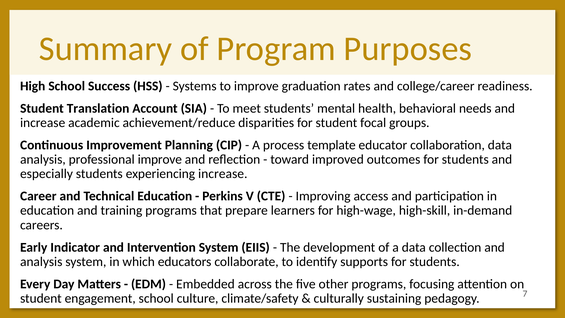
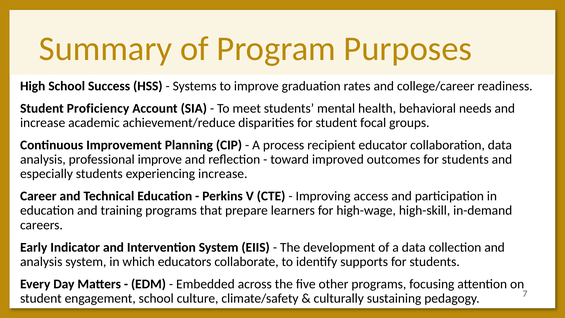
Translation: Translation -> Proficiency
template: template -> recipient
